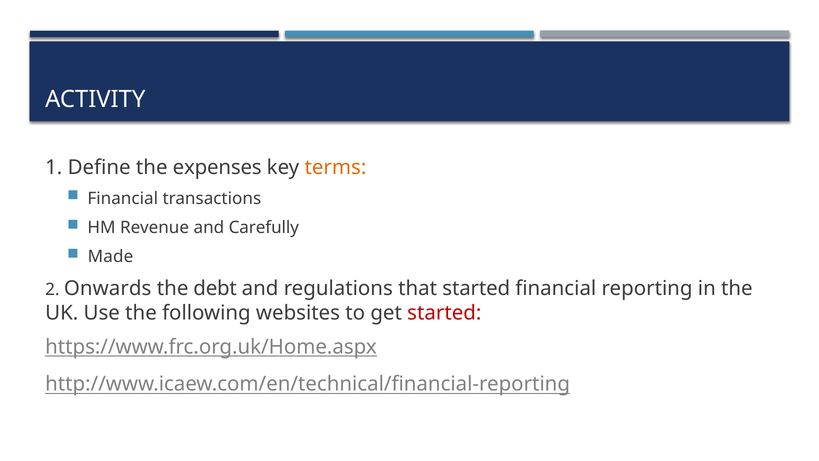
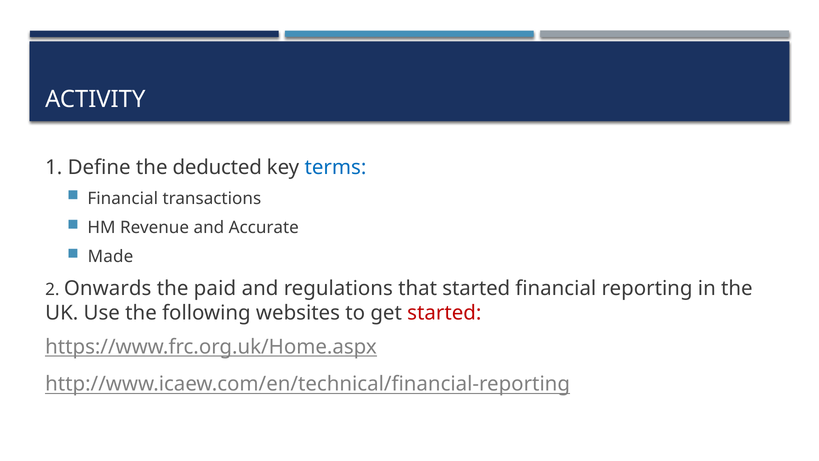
expenses: expenses -> deducted
terms colour: orange -> blue
Carefully: Carefully -> Accurate
debt: debt -> paid
